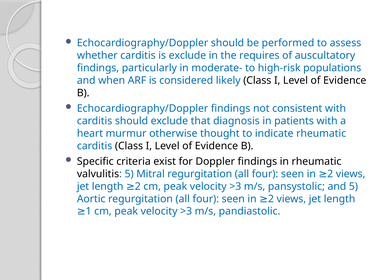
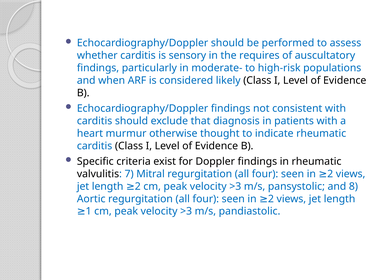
is exclude: exclude -> sensory
valvulitis 5: 5 -> 7
and 5: 5 -> 8
